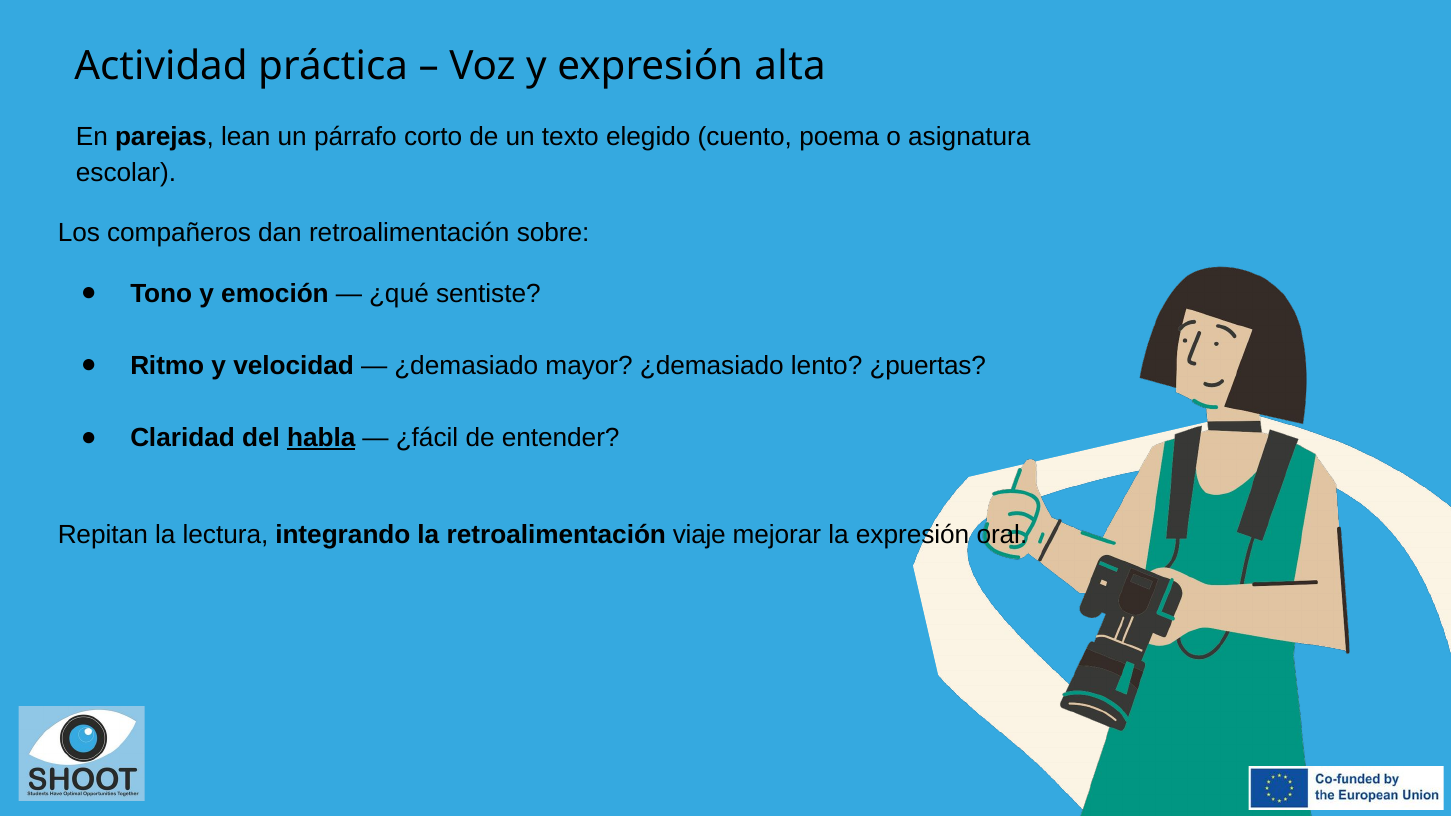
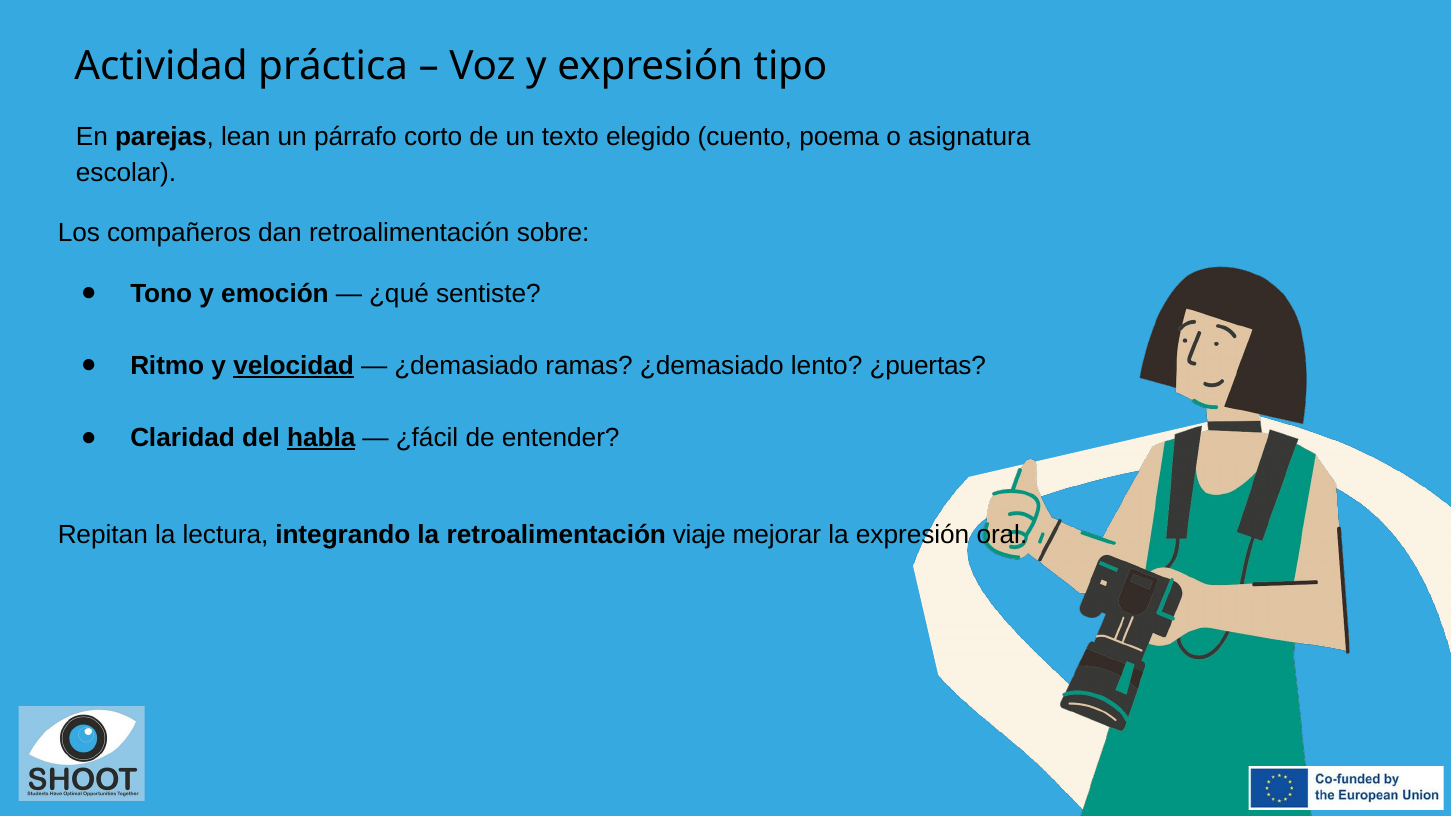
alta: alta -> tipo
velocidad underline: none -> present
mayor: mayor -> ramas
